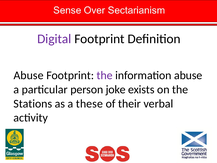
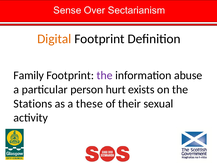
Digital colour: purple -> orange
Abuse at (29, 75): Abuse -> Family
joke: joke -> hurt
verbal: verbal -> sexual
